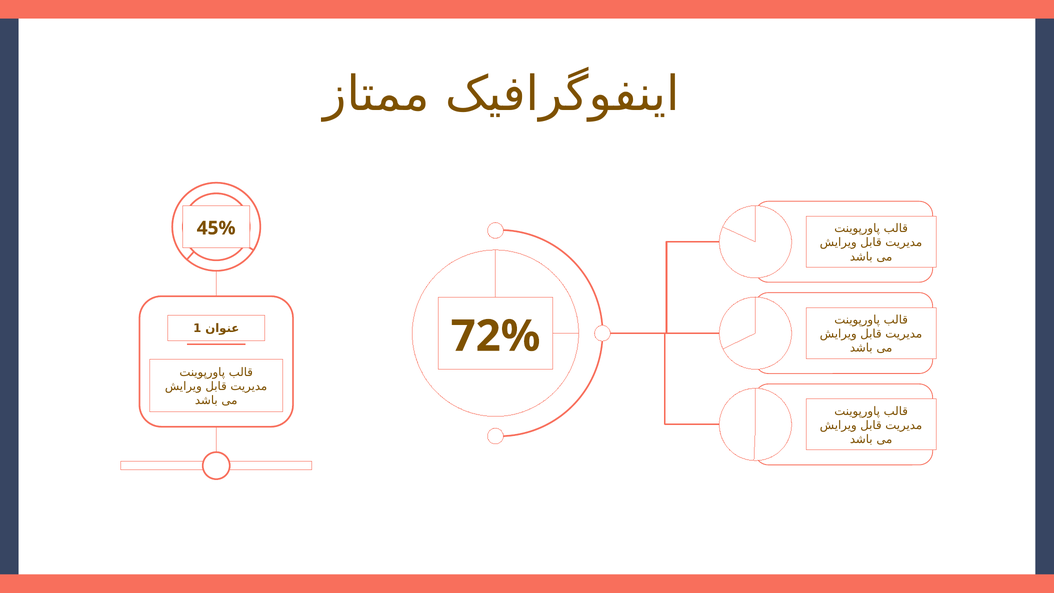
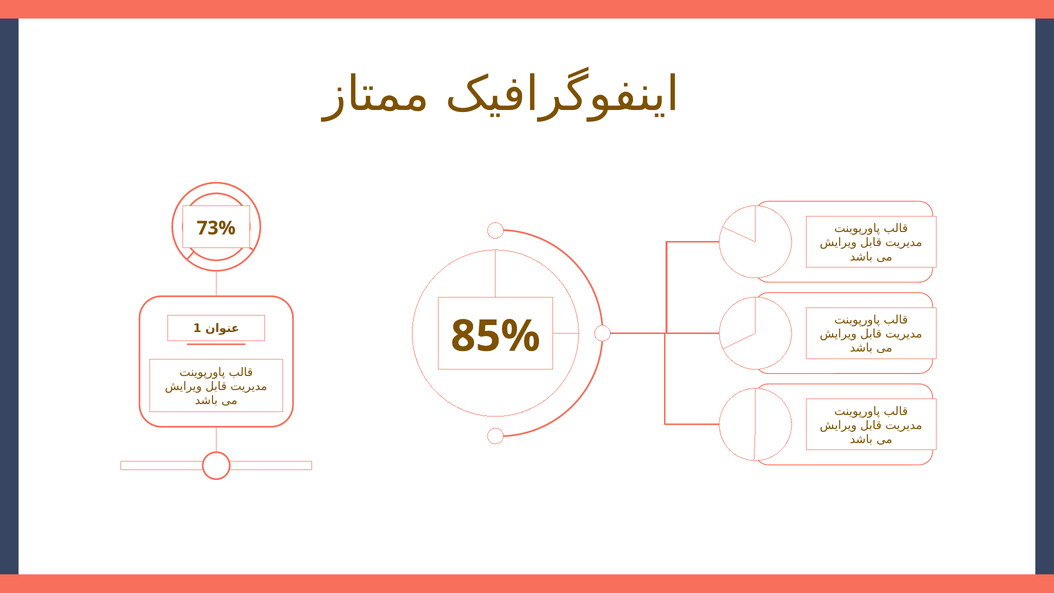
45%: 45% -> 73%
72%: 72% -> 85%
